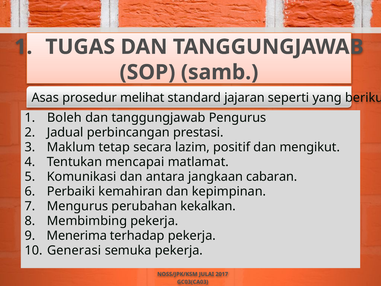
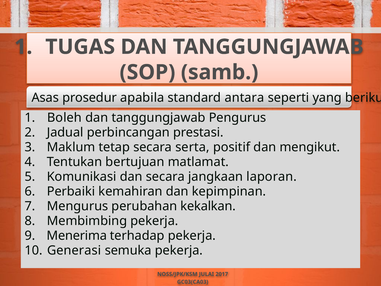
melihat: melihat -> apabila
jajaran: jajaran -> antara
lazim: lazim -> serta
mencapai: mencapai -> bertujuan
dan antara: antara -> secara
cabaran: cabaran -> laporan
